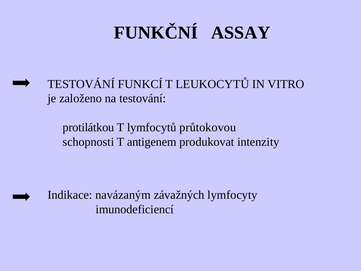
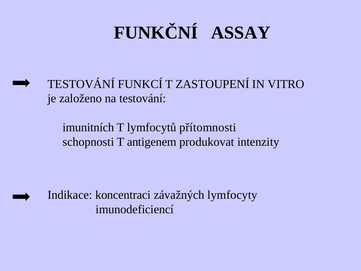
LEUKOCYTŮ: LEUKOCYTŮ -> ZASTOUPENÍ
protilátkou: protilátkou -> imunitních
průtokovou: průtokovou -> přítomnosti
navázaným: navázaným -> koncentraci
